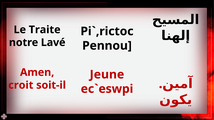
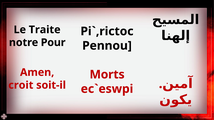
Lavé: Lavé -> Pour
Jeune: Jeune -> Morts
